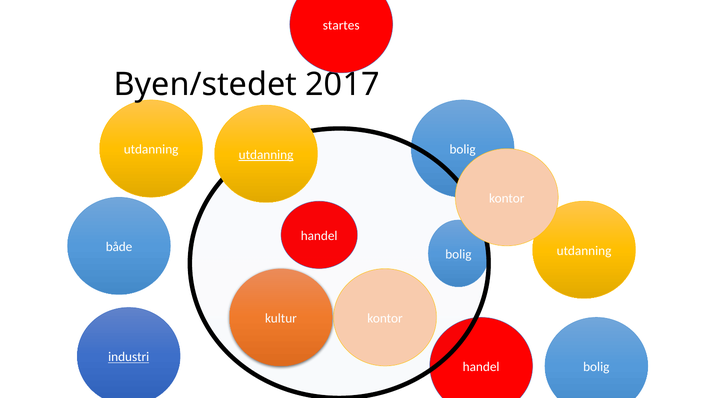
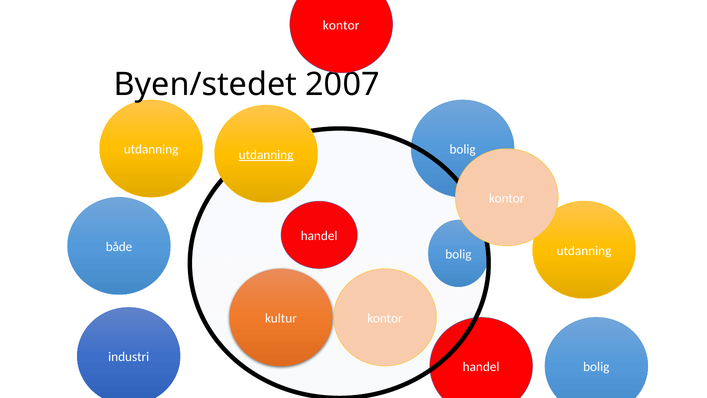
startes at (341, 25): startes -> kontor
2017: 2017 -> 2007
industri underline: present -> none
